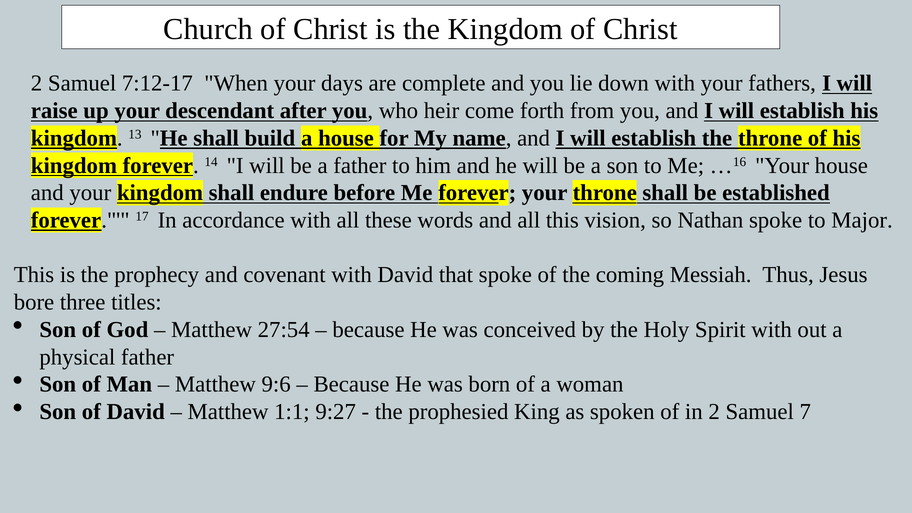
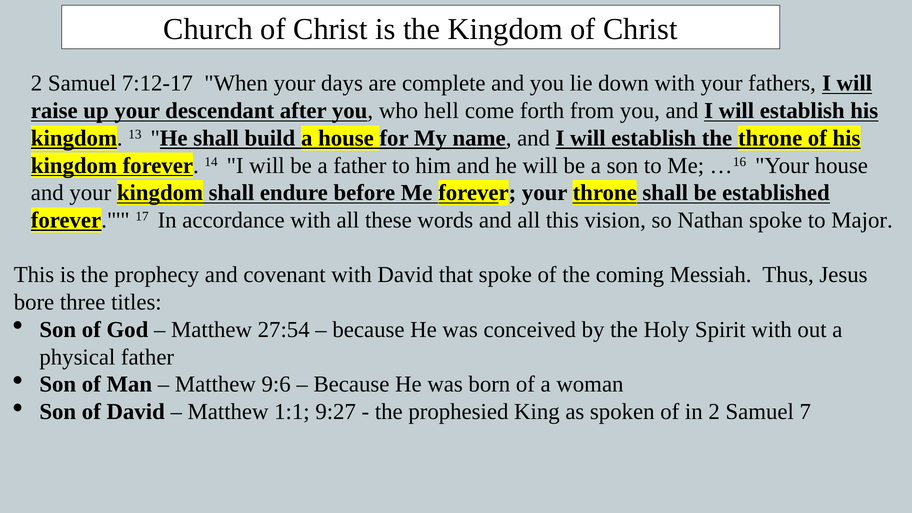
heir: heir -> hell
